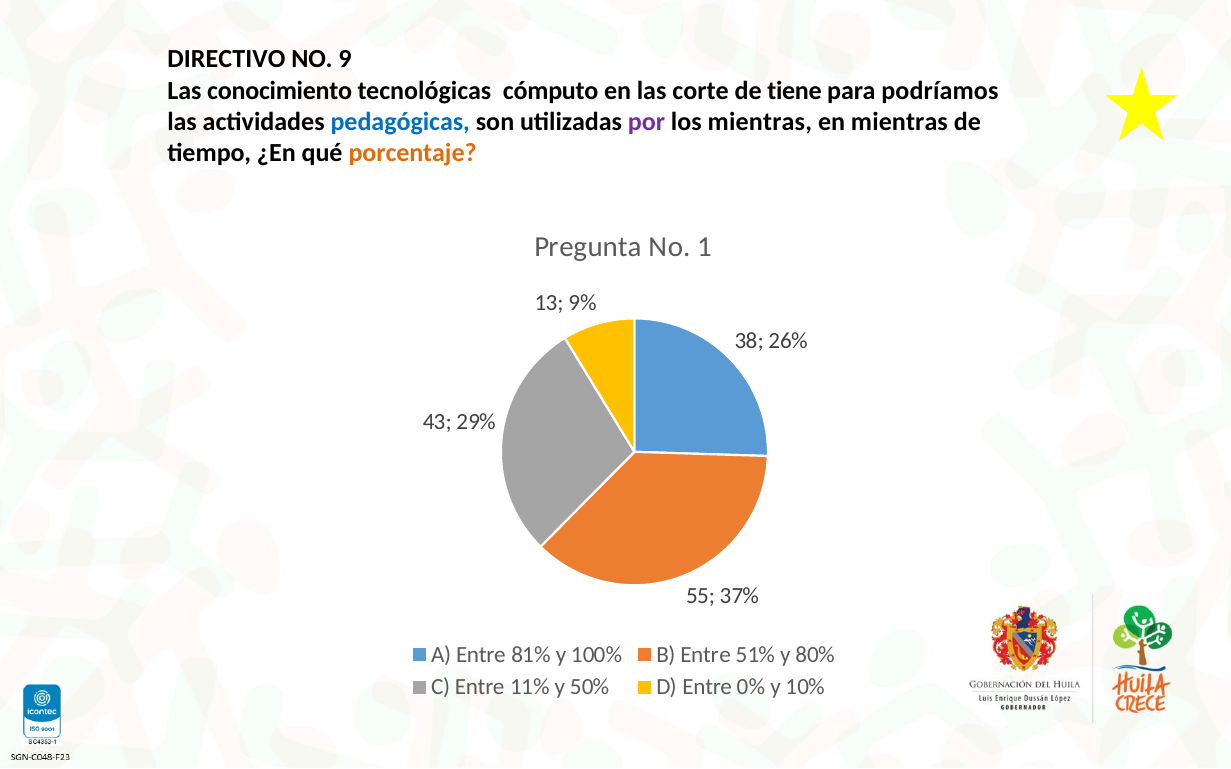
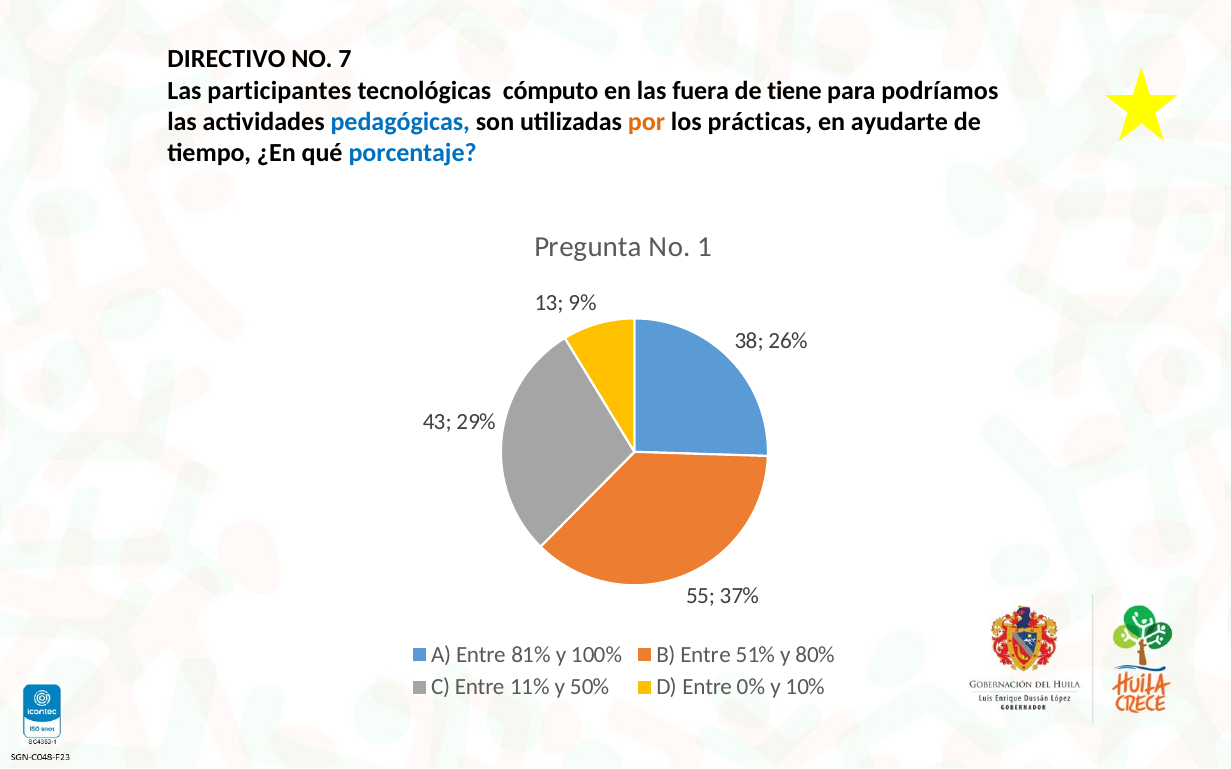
9: 9 -> 7
conocimiento: conocimiento -> participantes
corte: corte -> fuera
por colour: purple -> orange
los mientras: mientras -> prácticas
en mientras: mientras -> ayudarte
porcentaje colour: orange -> blue
